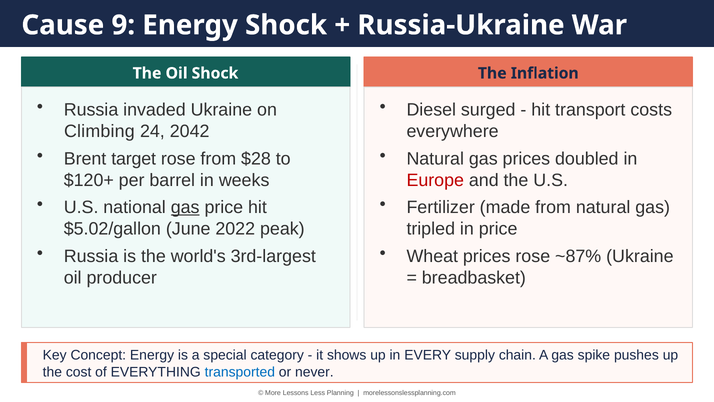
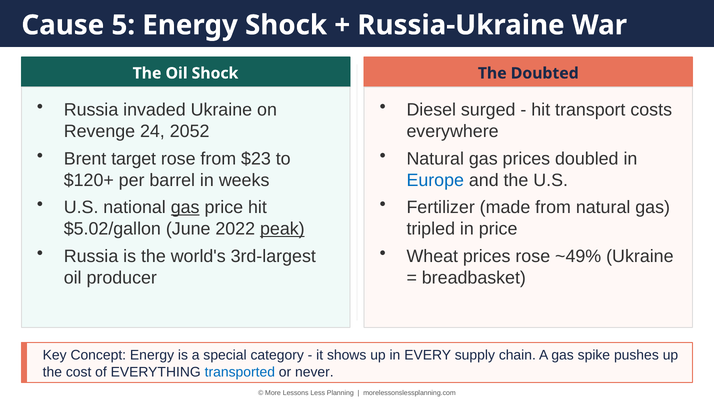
9: 9 -> 5
Inflation: Inflation -> Doubted
Climbing: Climbing -> Revenge
2042: 2042 -> 2052
$28: $28 -> $23
Europe colour: red -> blue
peak underline: none -> present
~87%: ~87% -> ~49%
